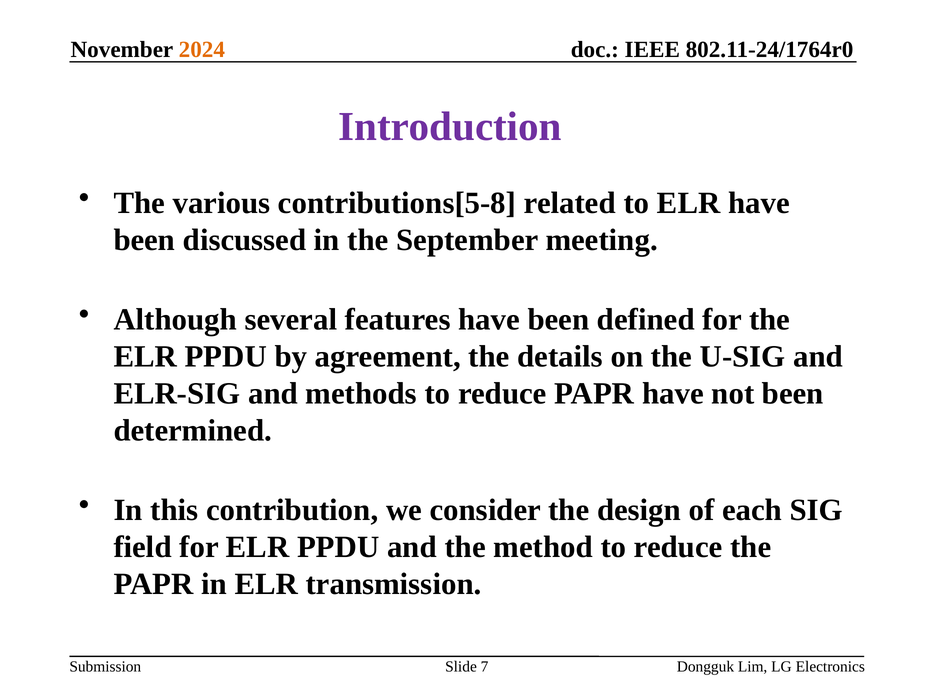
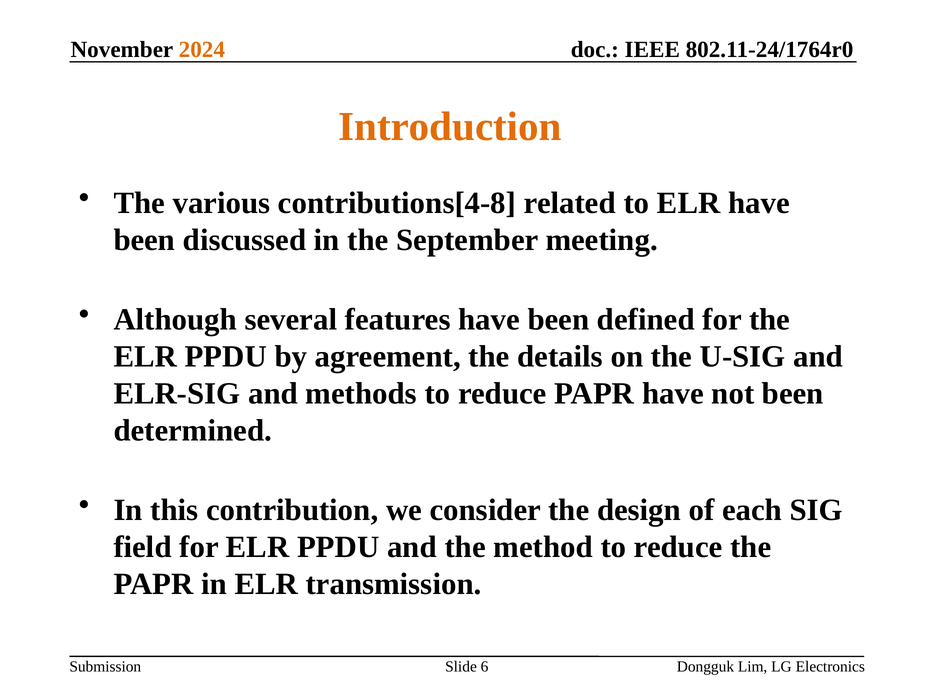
Introduction colour: purple -> orange
contributions[5-8: contributions[5-8 -> contributions[4-8
7: 7 -> 6
